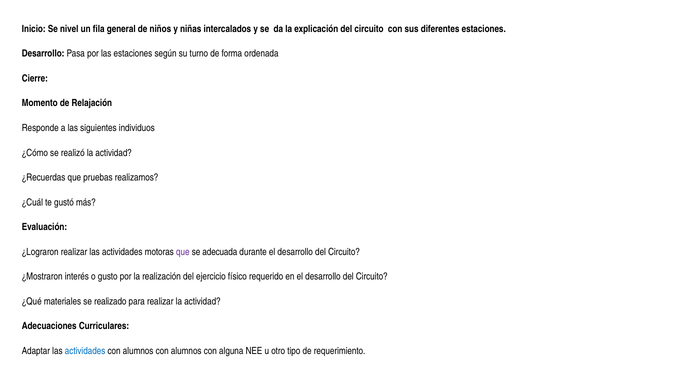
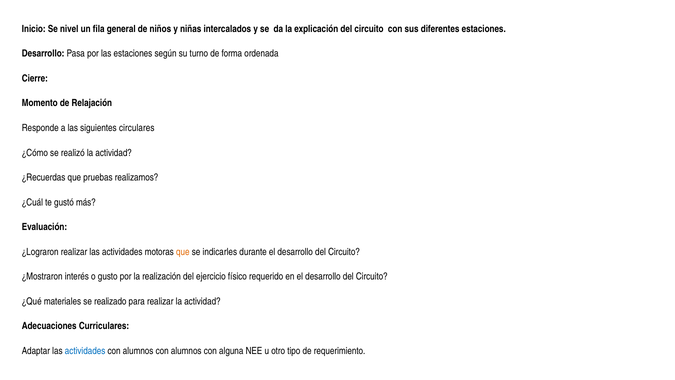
individuos: individuos -> circulares
que at (183, 252) colour: purple -> orange
adecuada: adecuada -> indicarles
